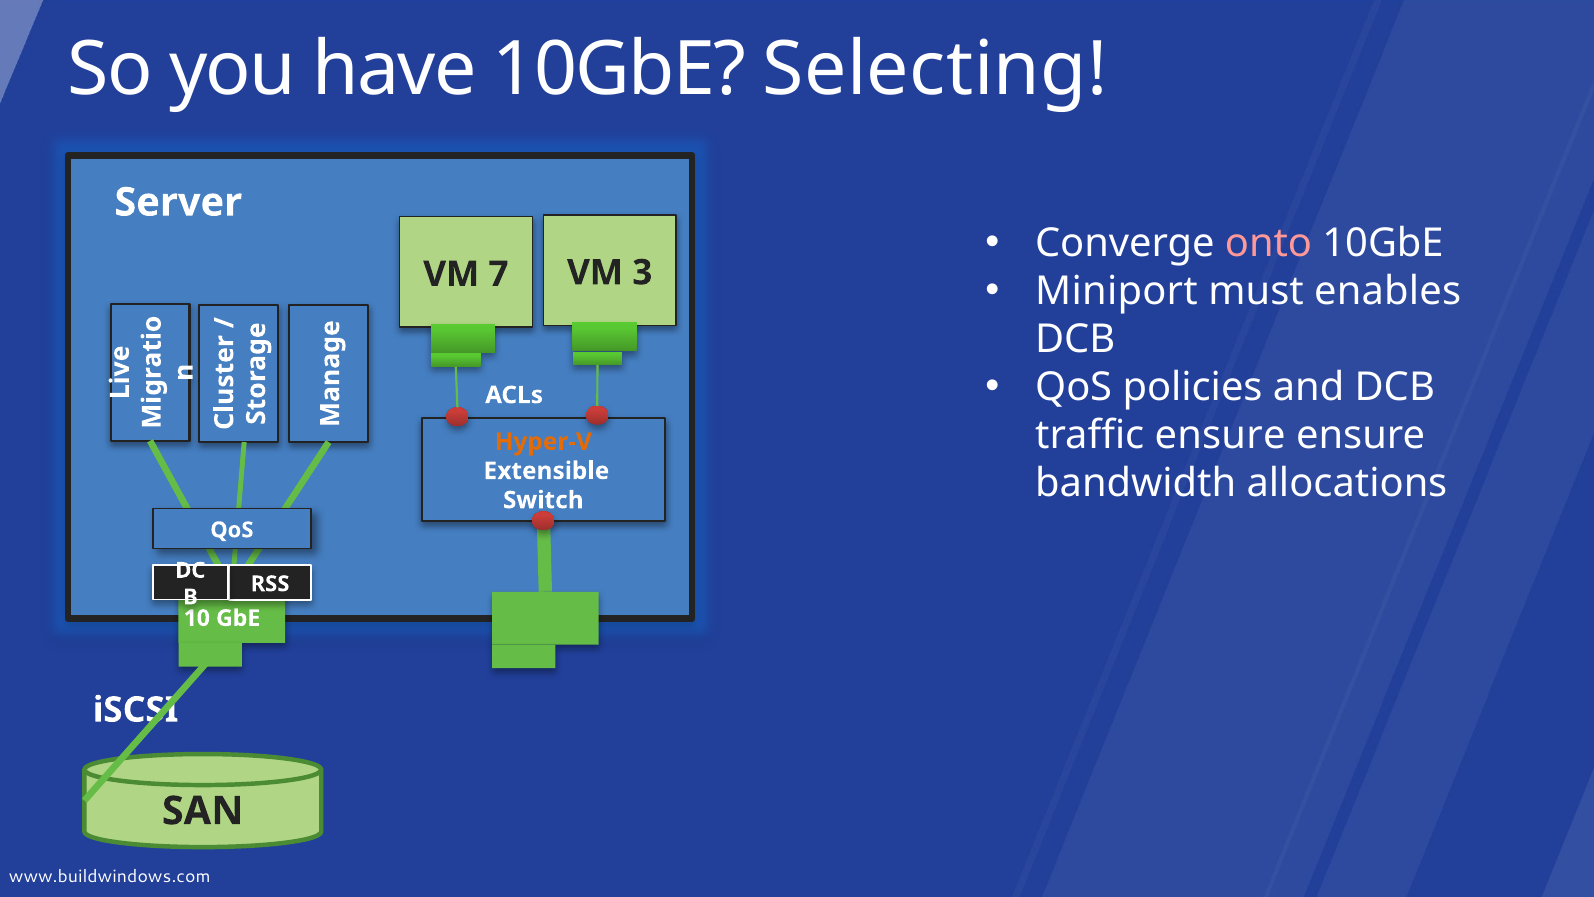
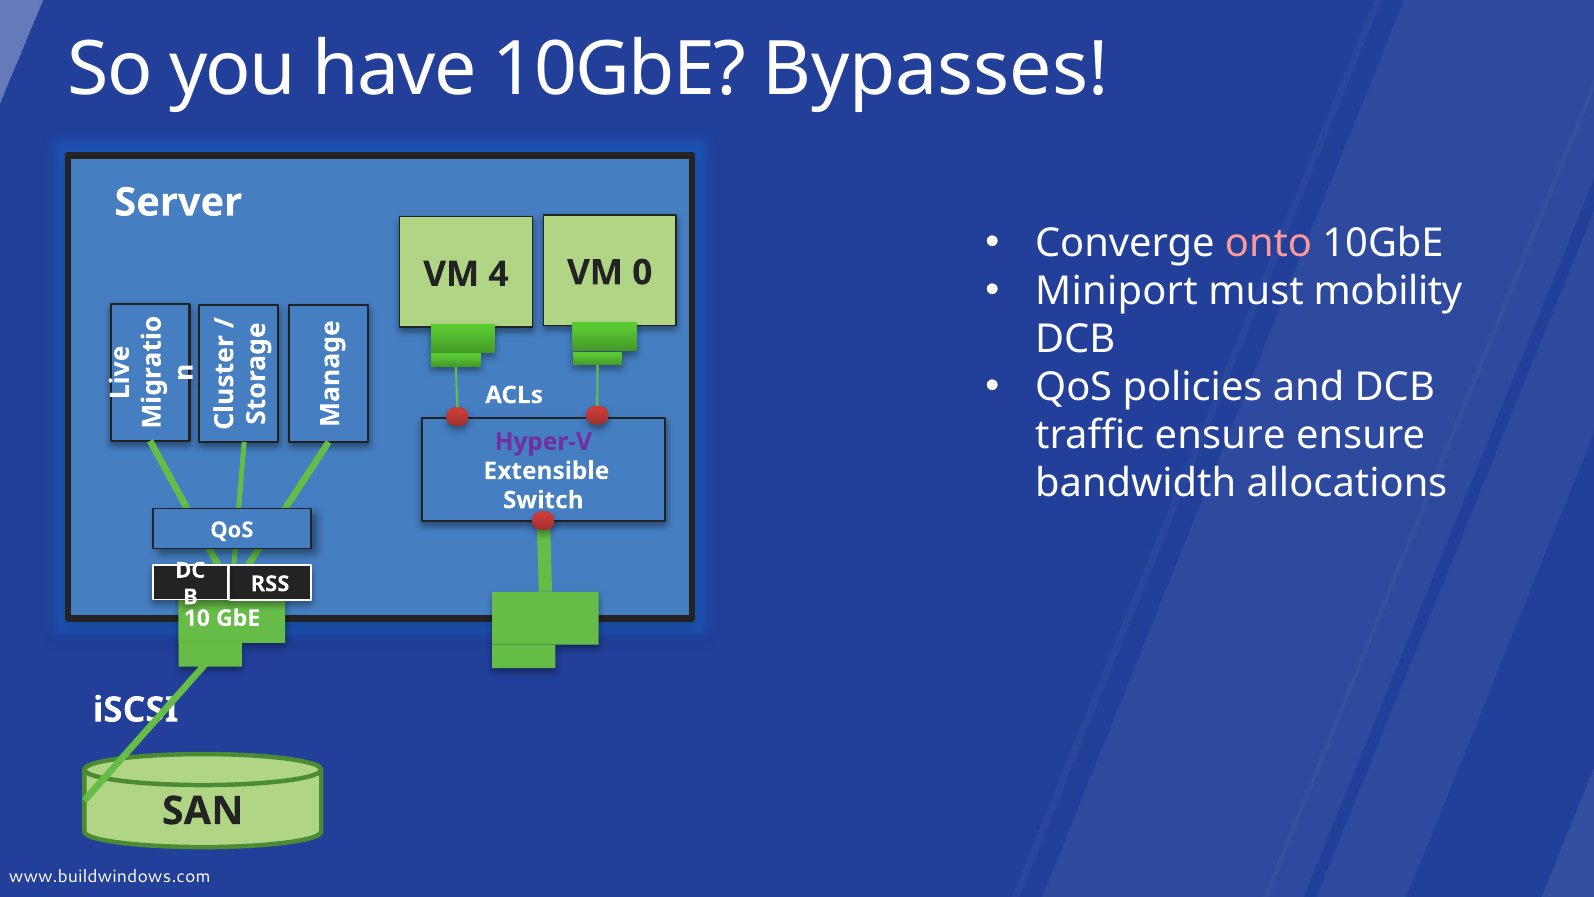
Selecting: Selecting -> Bypasses
7: 7 -> 4
3: 3 -> 0
enables: enables -> mobility
Hyper-V colour: orange -> purple
